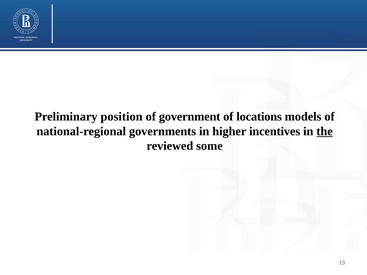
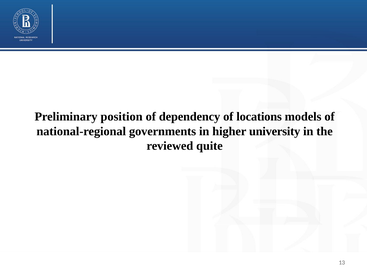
government: government -> dependency
incentives: incentives -> university
the underline: present -> none
some: some -> quite
